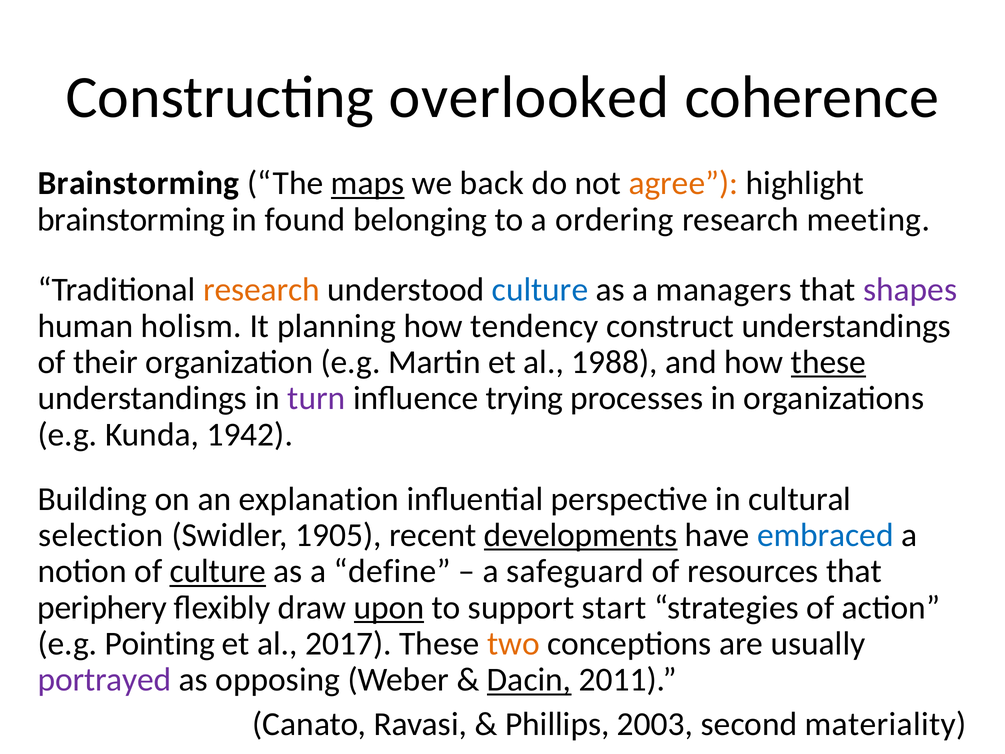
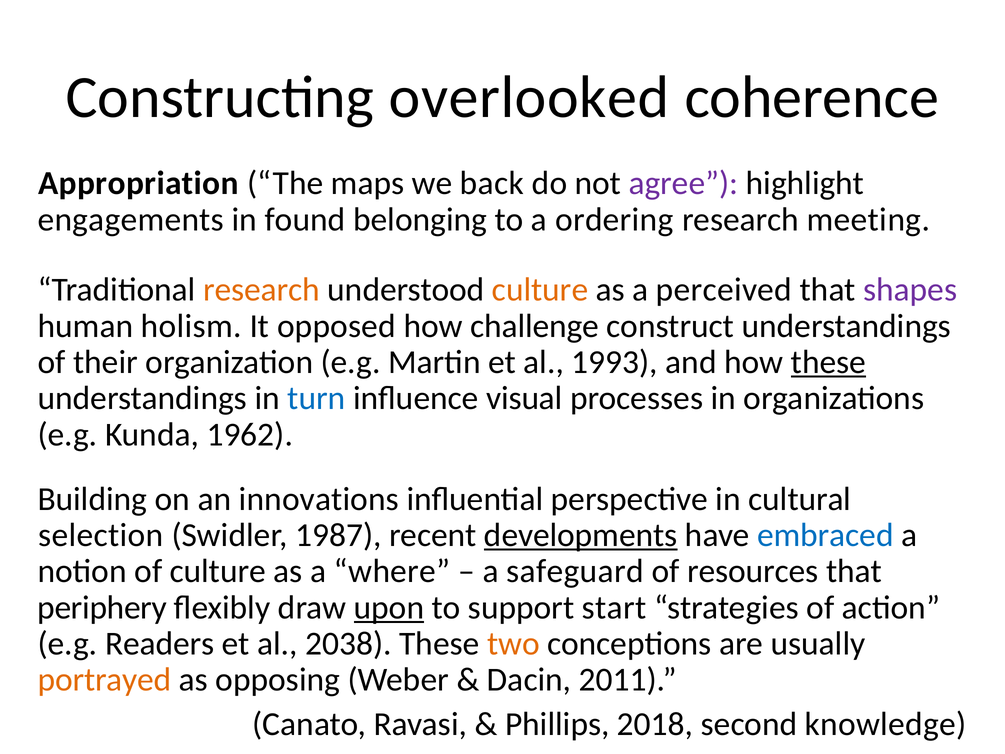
Brainstorming at (138, 183): Brainstorming -> Appropriation
maps underline: present -> none
agree colour: orange -> purple
brainstorming at (131, 219): brainstorming -> engagements
culture at (540, 290) colour: blue -> orange
managers: managers -> perceived
planning: planning -> opposed
tendency: tendency -> challenge
1988: 1988 -> 1993
turn colour: purple -> blue
trying: trying -> visual
1942: 1942 -> 1962
explanation: explanation -> innovations
1905: 1905 -> 1987
culture at (218, 571) underline: present -> none
define: define -> where
Pointing: Pointing -> Readers
2017: 2017 -> 2038
portrayed colour: purple -> orange
Dacin underline: present -> none
2003: 2003 -> 2018
materiality: materiality -> knowledge
